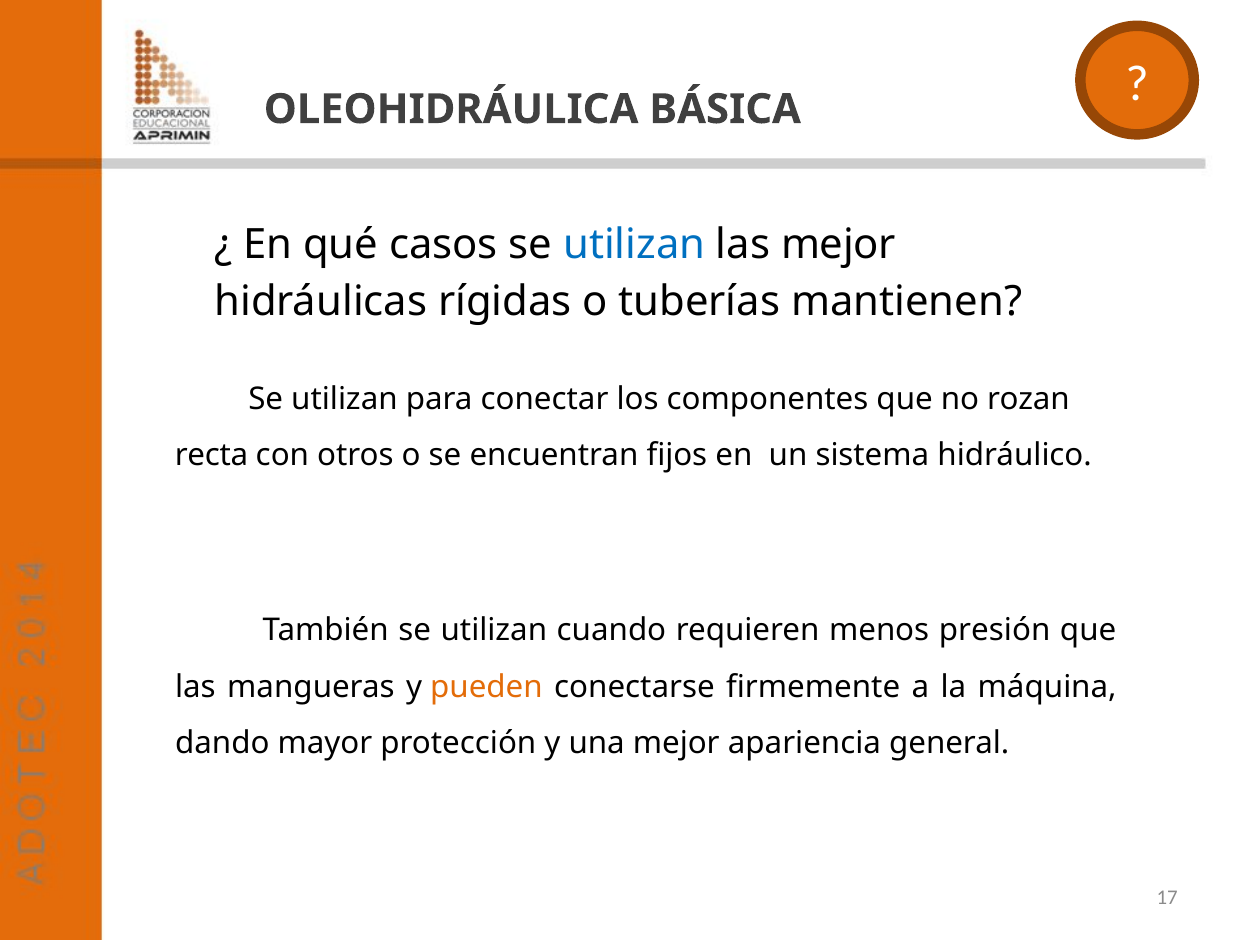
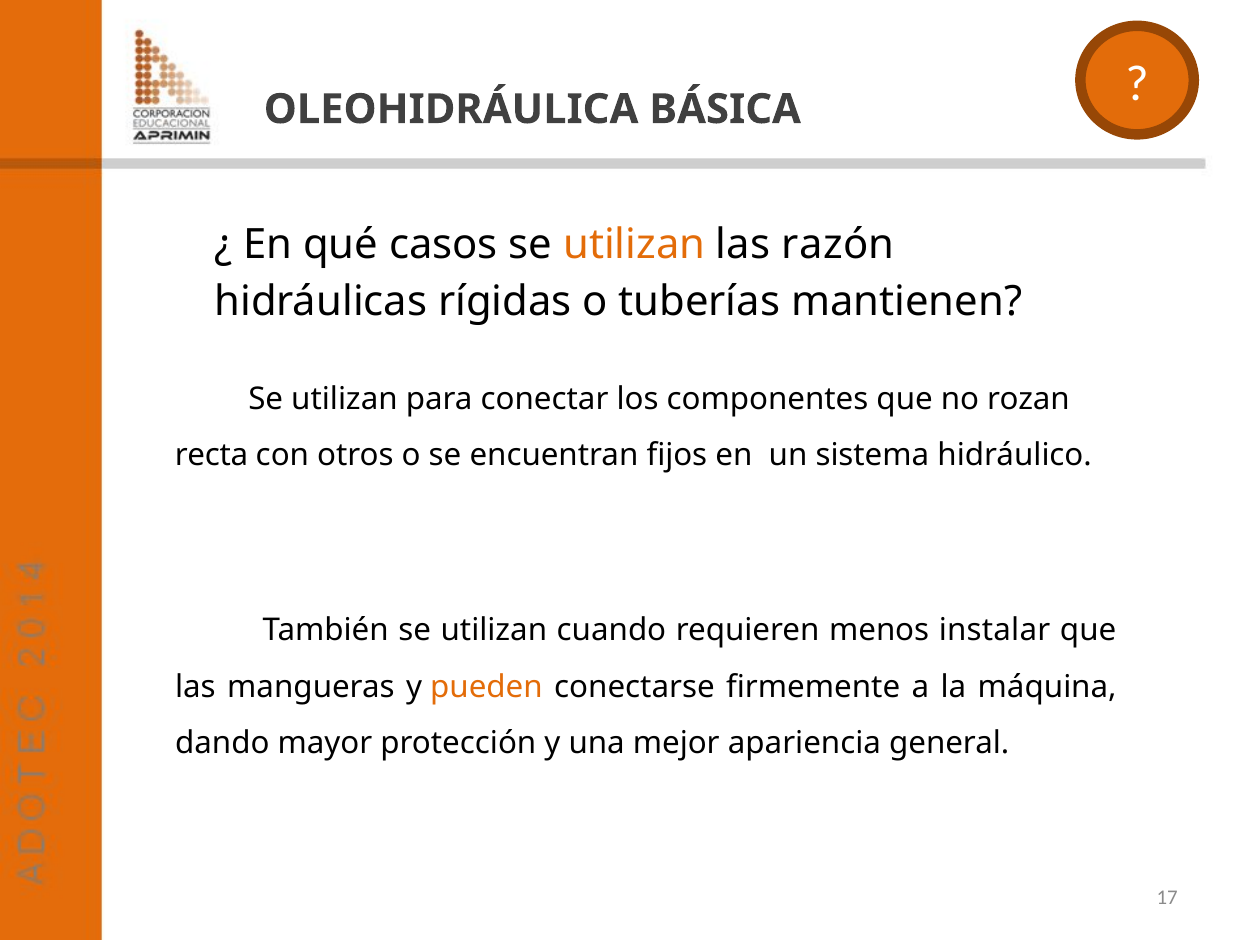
utilizan at (634, 244) colour: blue -> orange
las mejor: mejor -> razón
presión: presión -> instalar
